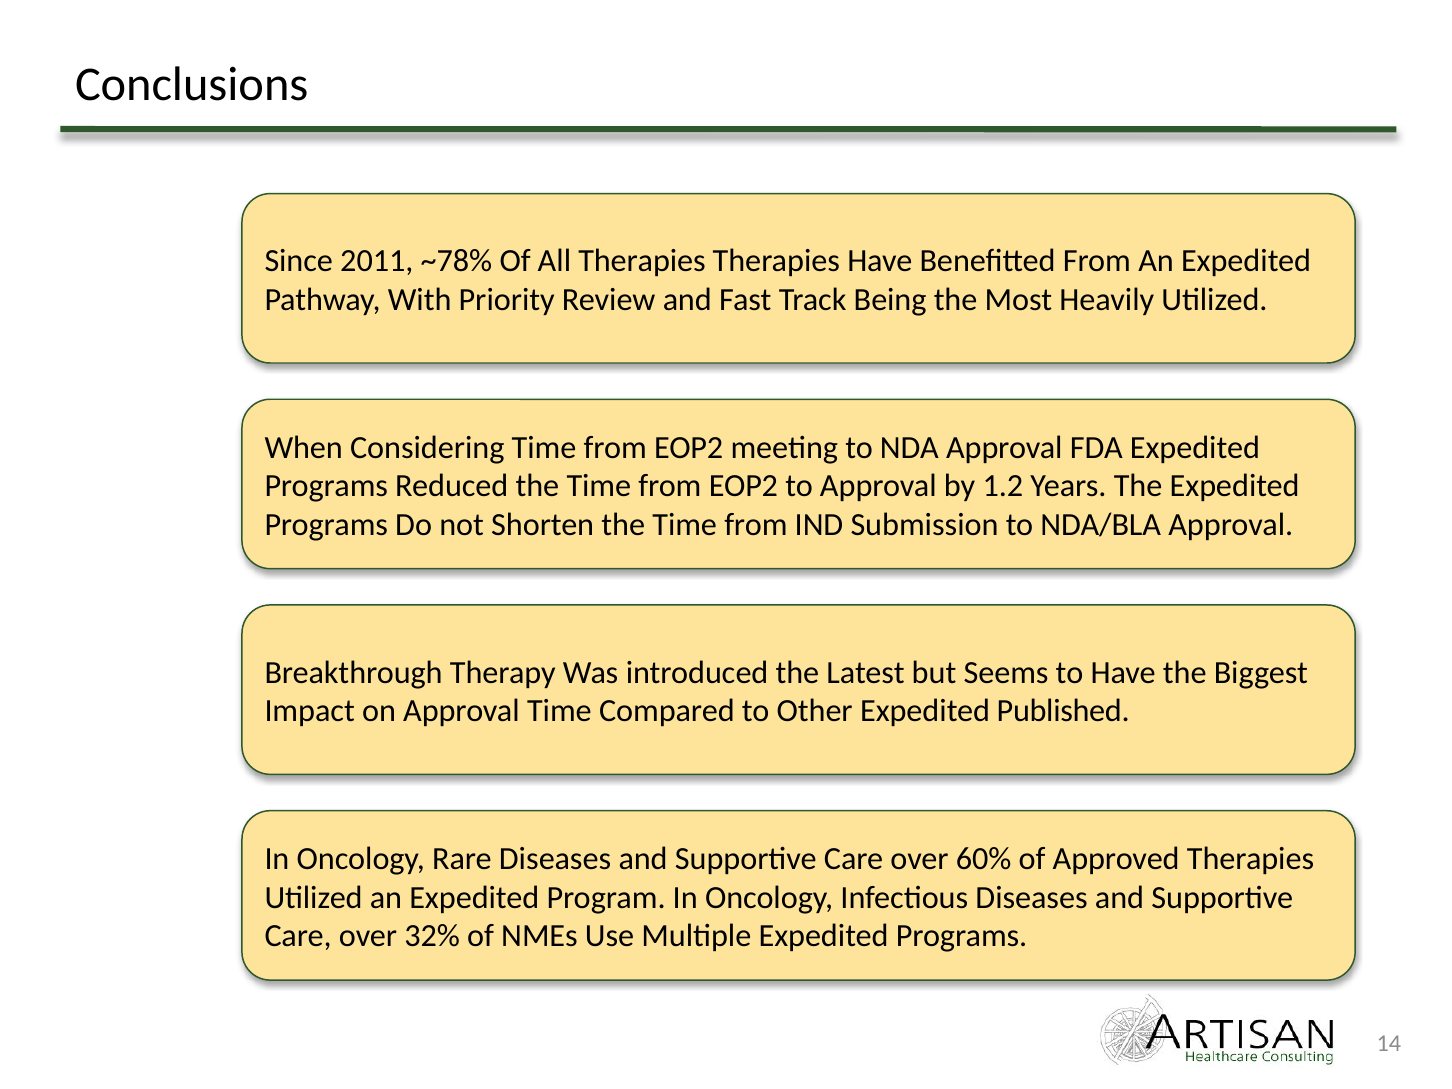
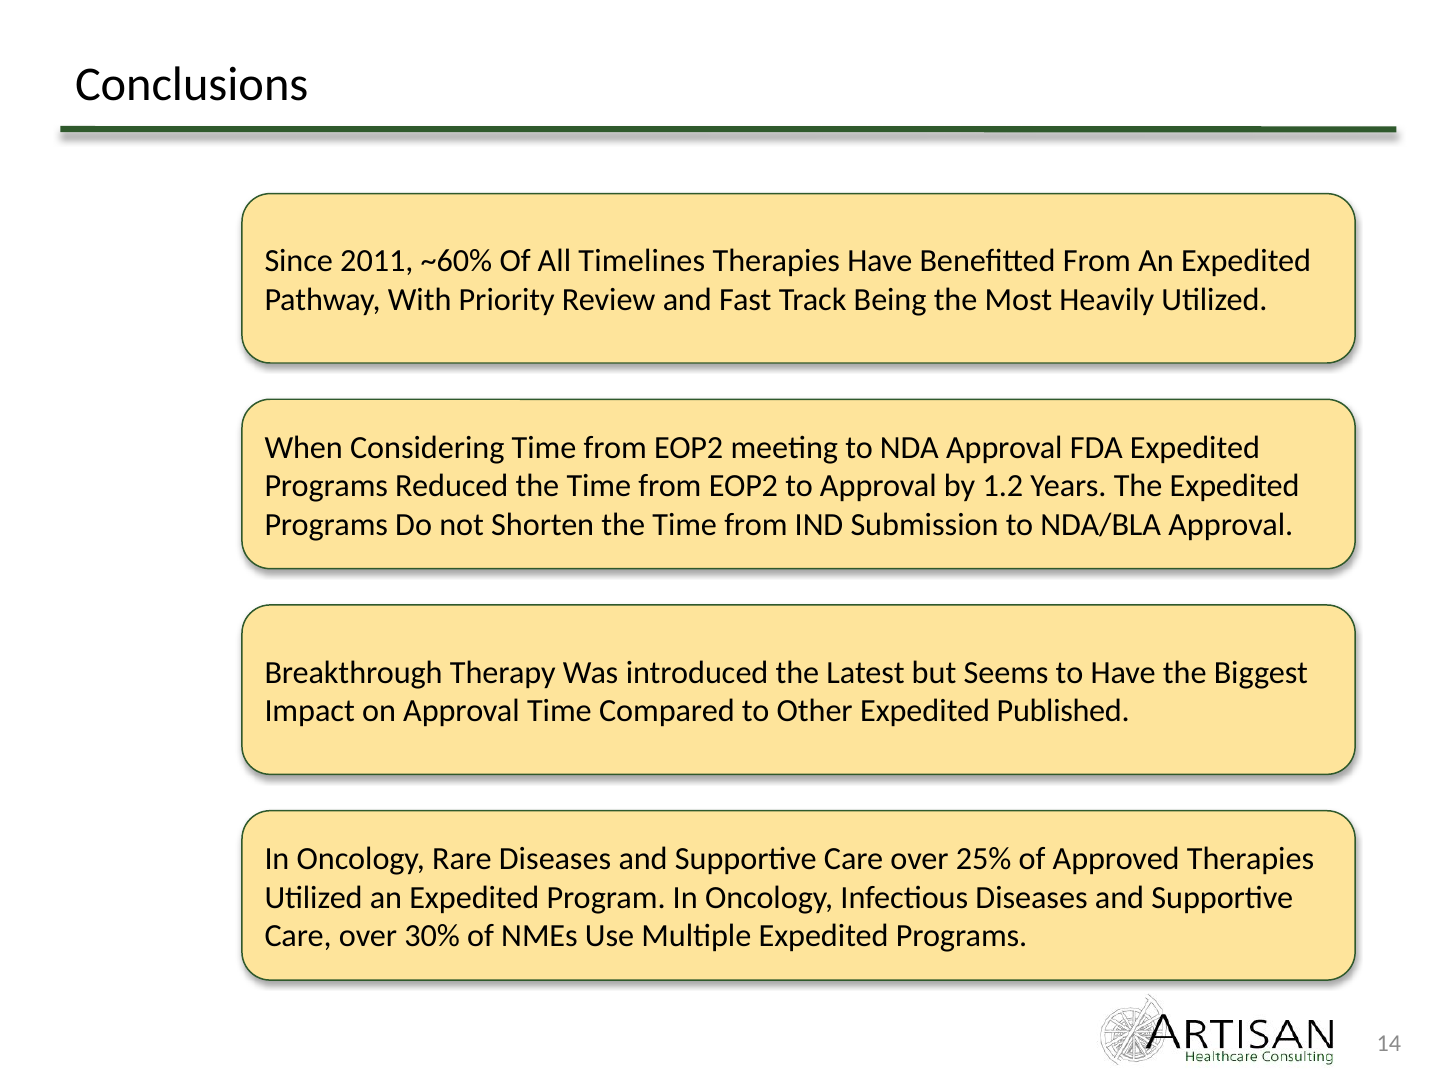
~78%: ~78% -> ~60%
All Therapies: Therapies -> Timelines
60%: 60% -> 25%
32%: 32% -> 30%
